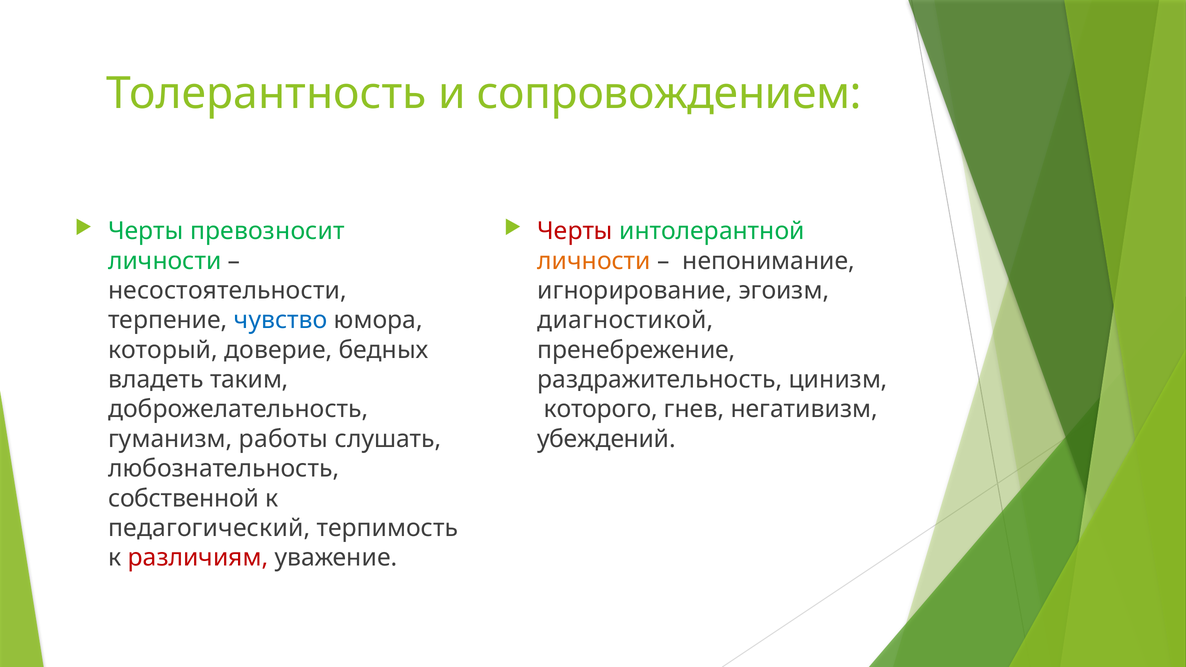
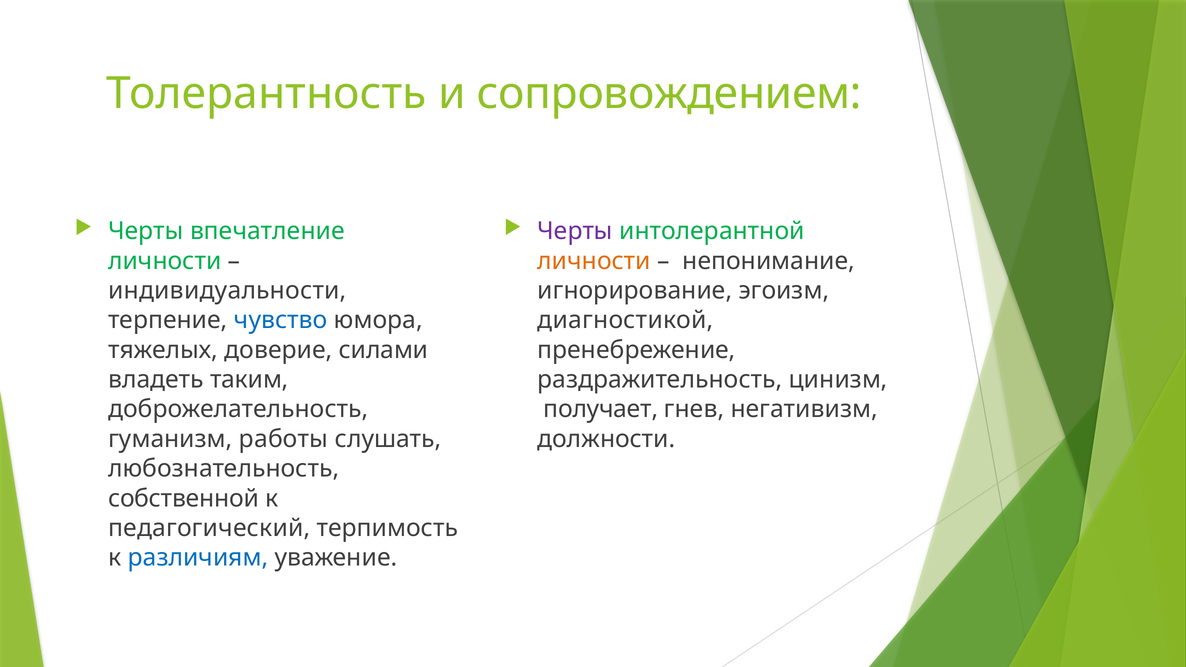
превозносит: превозносит -> впечатление
Черты at (575, 231) colour: red -> purple
несостоятельности: несостоятельности -> индивидуальности
который: который -> тяжелых
бедных: бедных -> силами
которого: которого -> получает
убеждений: убеждений -> должности
различиям colour: red -> blue
